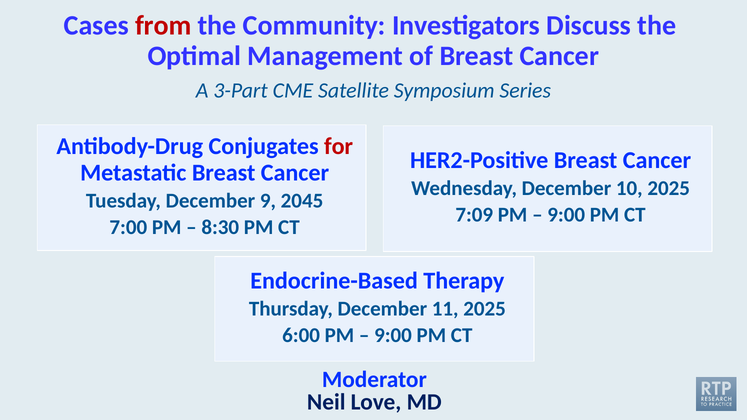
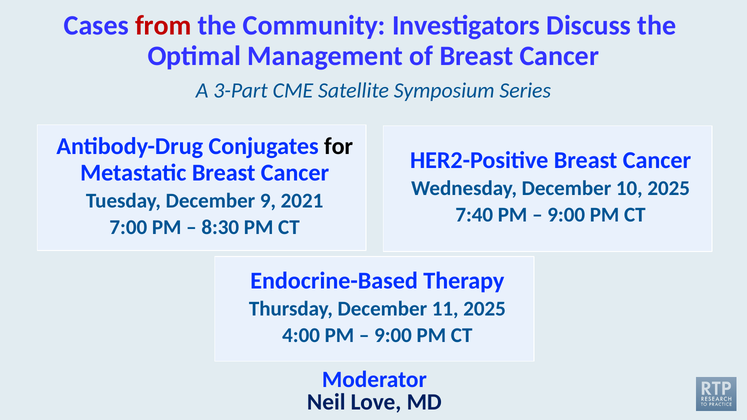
for colour: red -> black
2045: 2045 -> 2021
7:09: 7:09 -> 7:40
6:00: 6:00 -> 4:00
